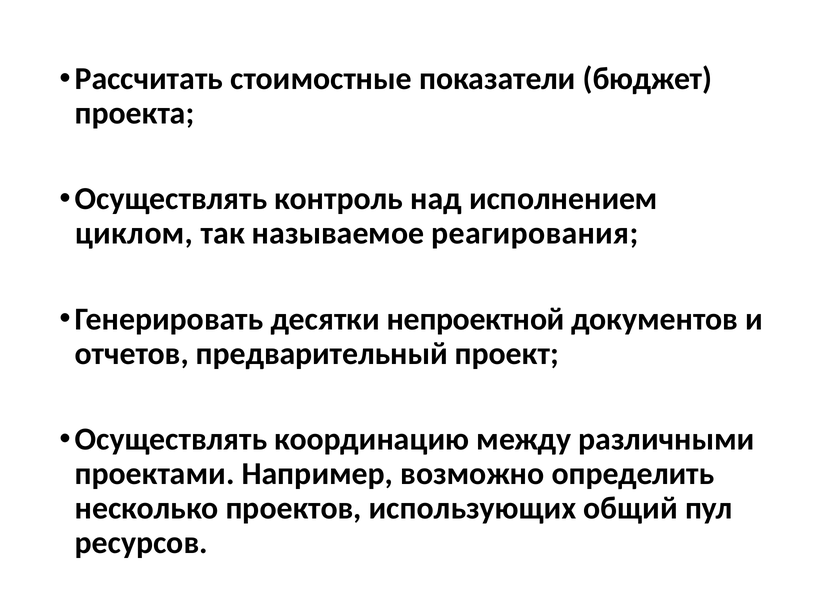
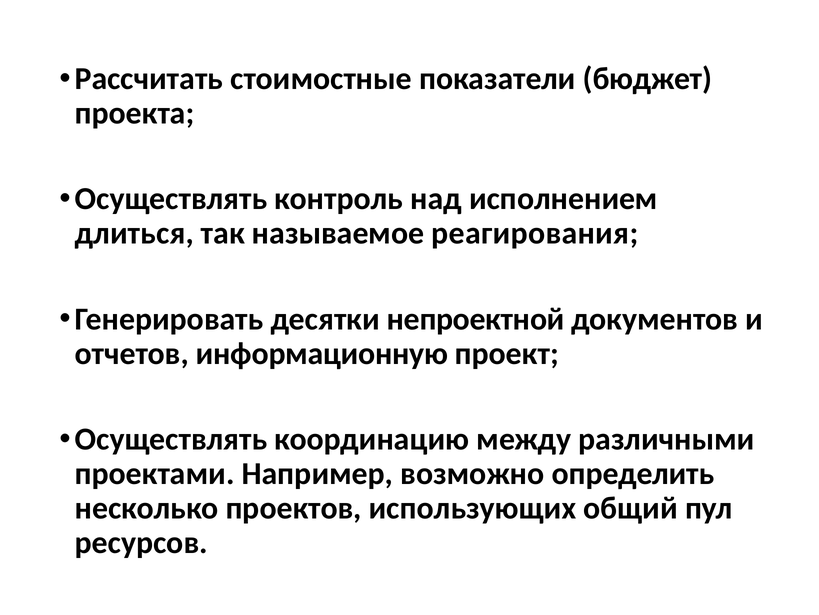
циклом: циклом -> длиться
предварительный: предварительный -> информационную
